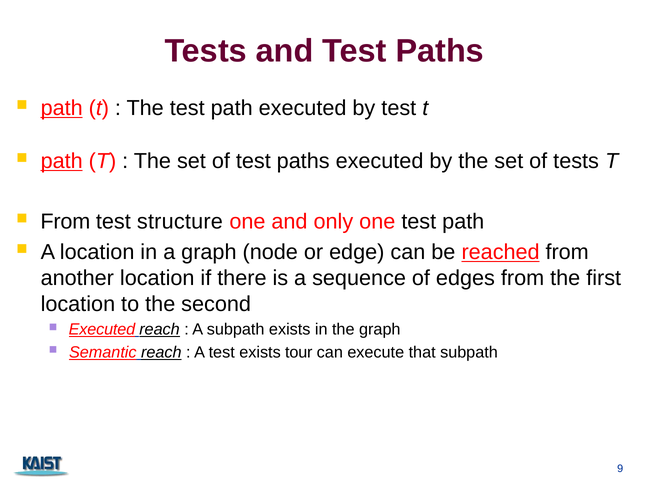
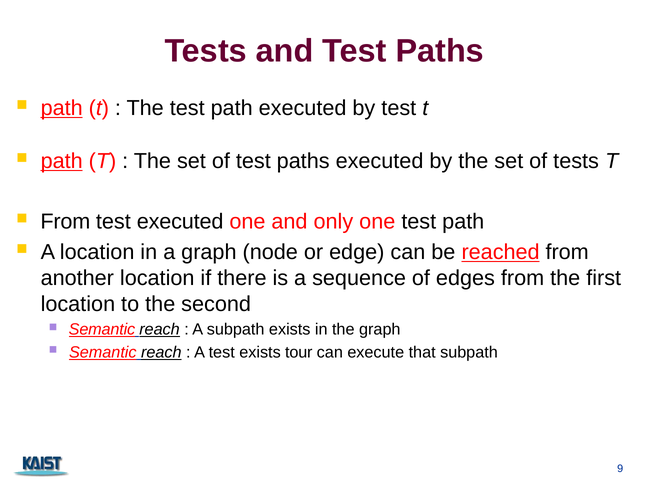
test structure: structure -> executed
Executed at (102, 329): Executed -> Semantic
